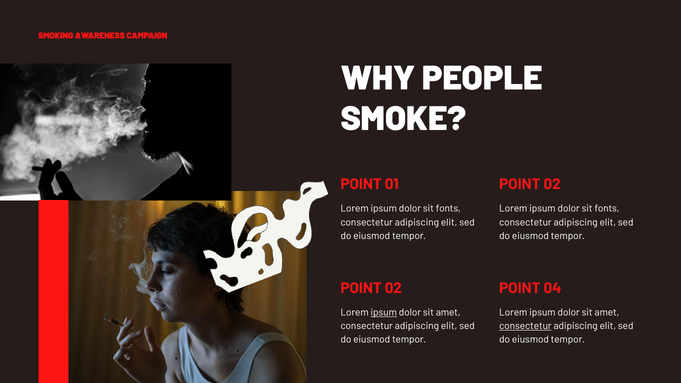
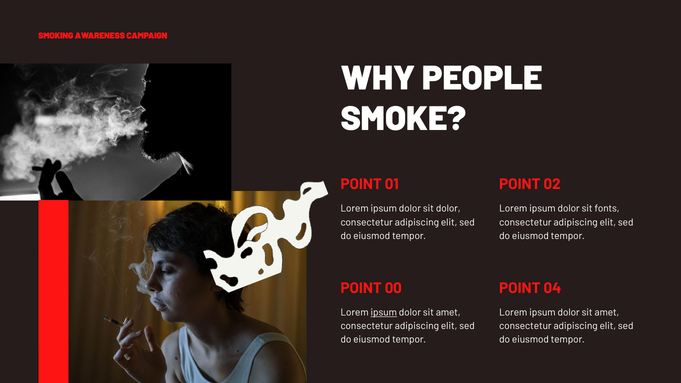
fonts at (448, 209): fonts -> dolor
02 at (393, 288): 02 -> 00
consectetur at (525, 326) underline: present -> none
